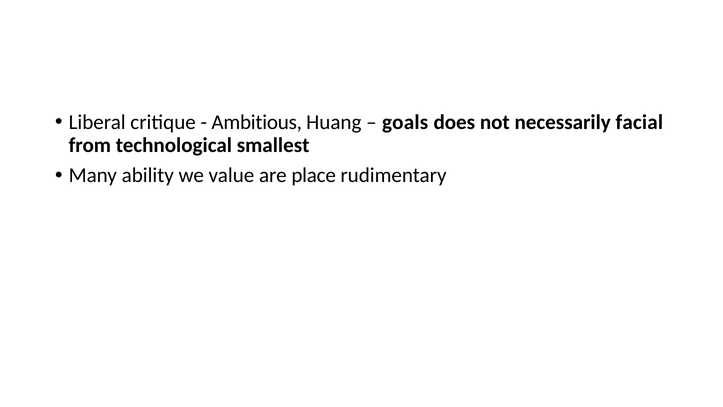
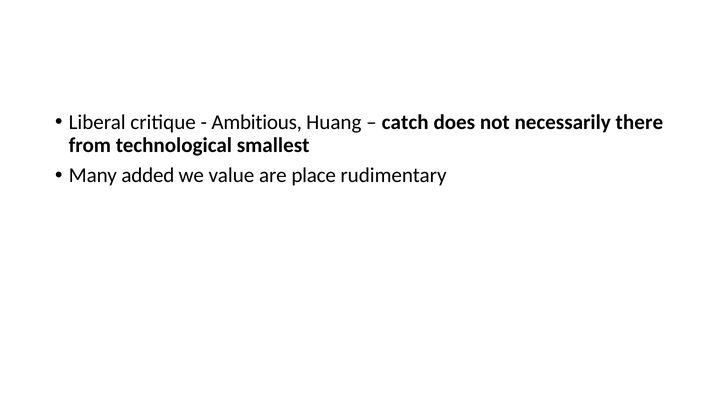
goals: goals -> catch
facial: facial -> there
ability: ability -> added
